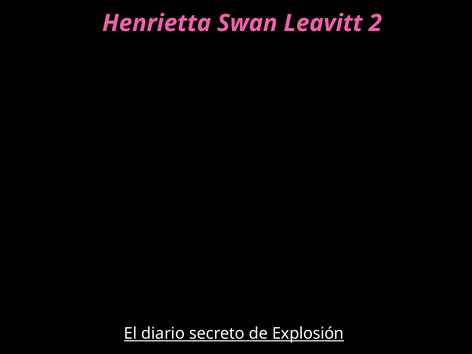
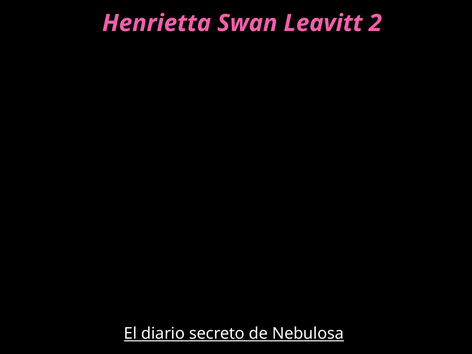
Explosión: Explosión -> Nebulosa
